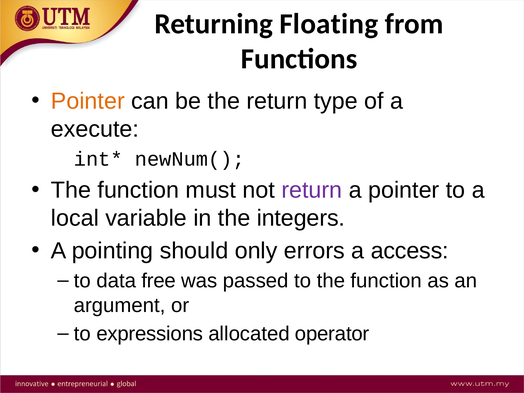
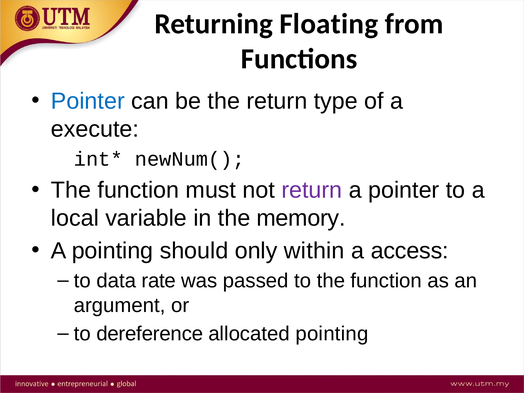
Pointer at (88, 101) colour: orange -> blue
integers: integers -> memory
errors: errors -> within
free: free -> rate
expressions: expressions -> dereference
allocated operator: operator -> pointing
